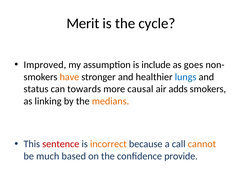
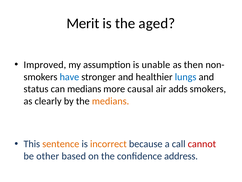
cycle: cycle -> aged
include: include -> unable
goes: goes -> then
have colour: orange -> blue
can towards: towards -> medians
linking: linking -> clearly
sentence colour: red -> orange
cannot colour: orange -> red
much: much -> other
provide: provide -> address
